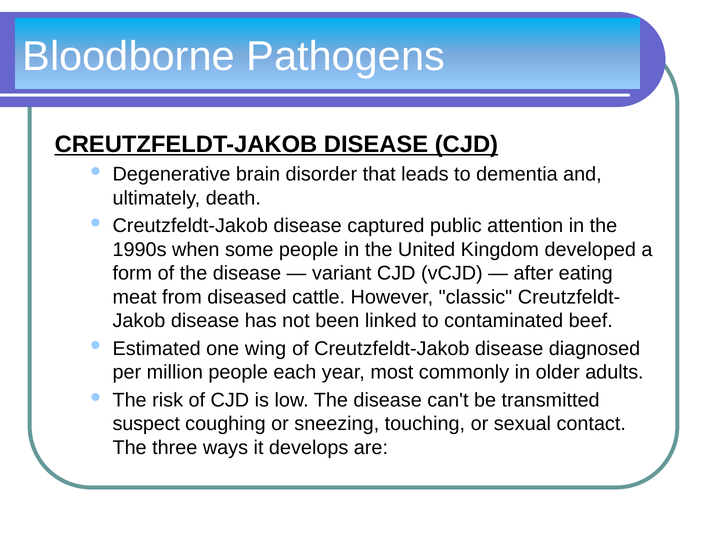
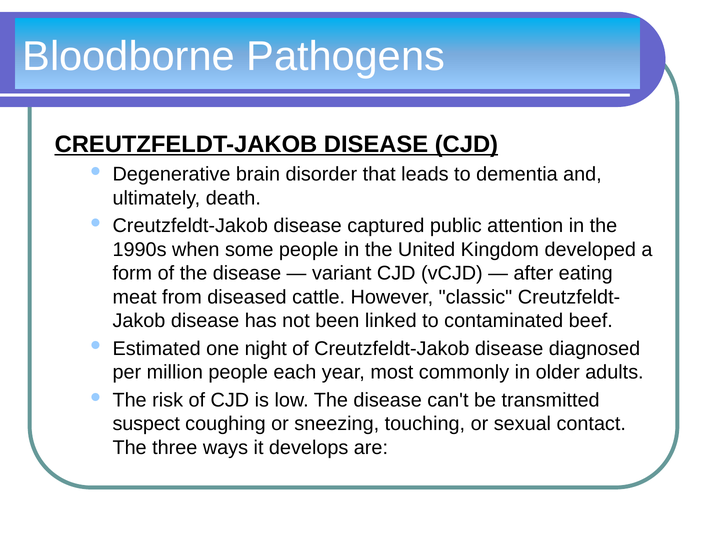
wing: wing -> night
